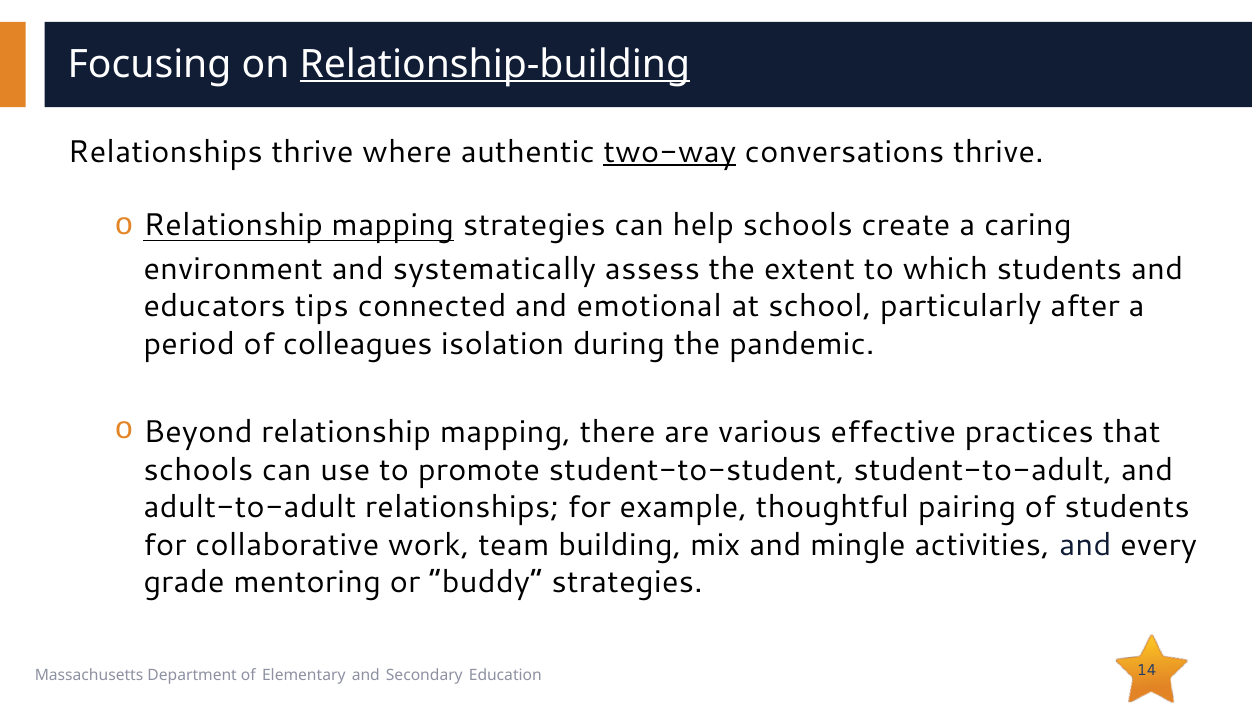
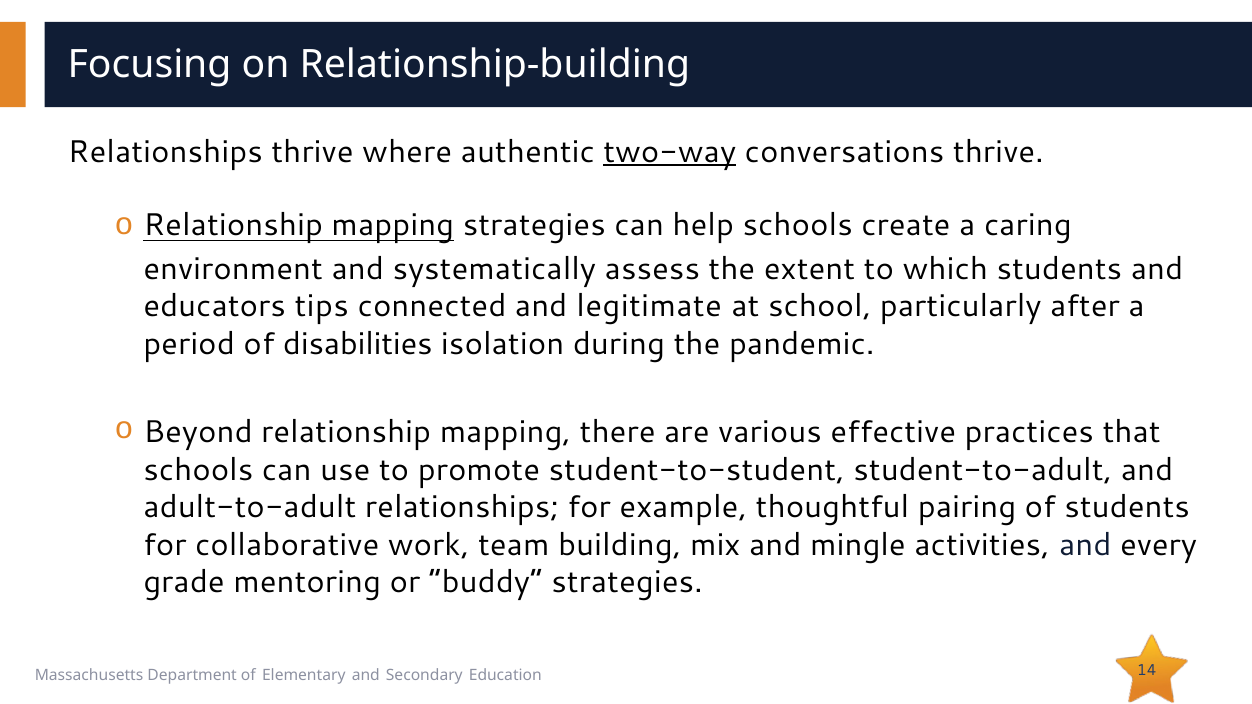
Relationship-building underline: present -> none
emotional: emotional -> legitimate
colleagues: colleagues -> disabilities
